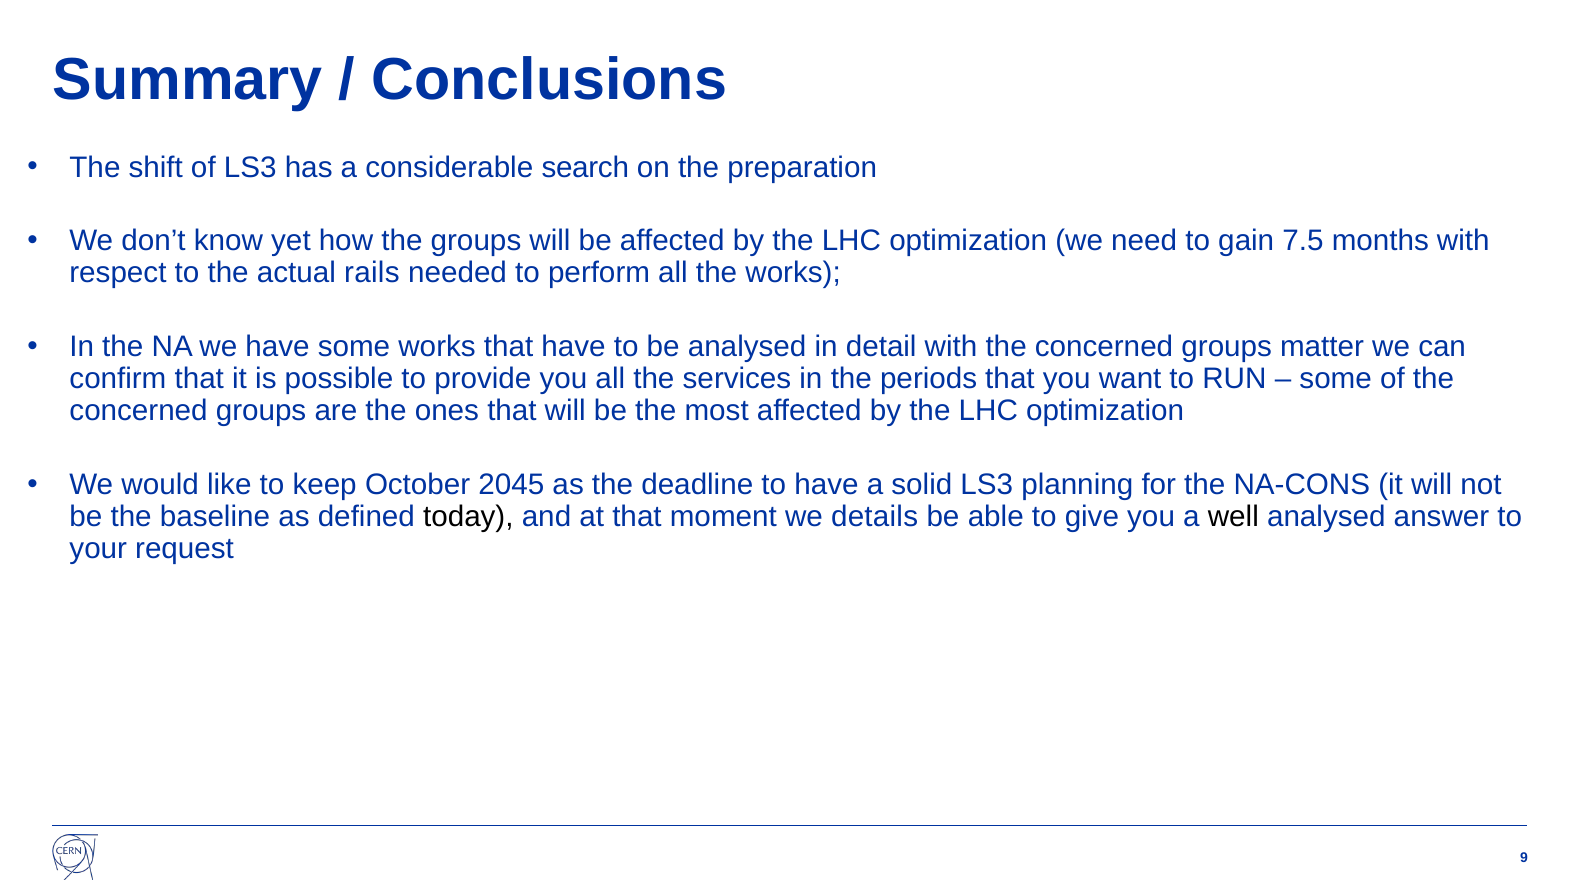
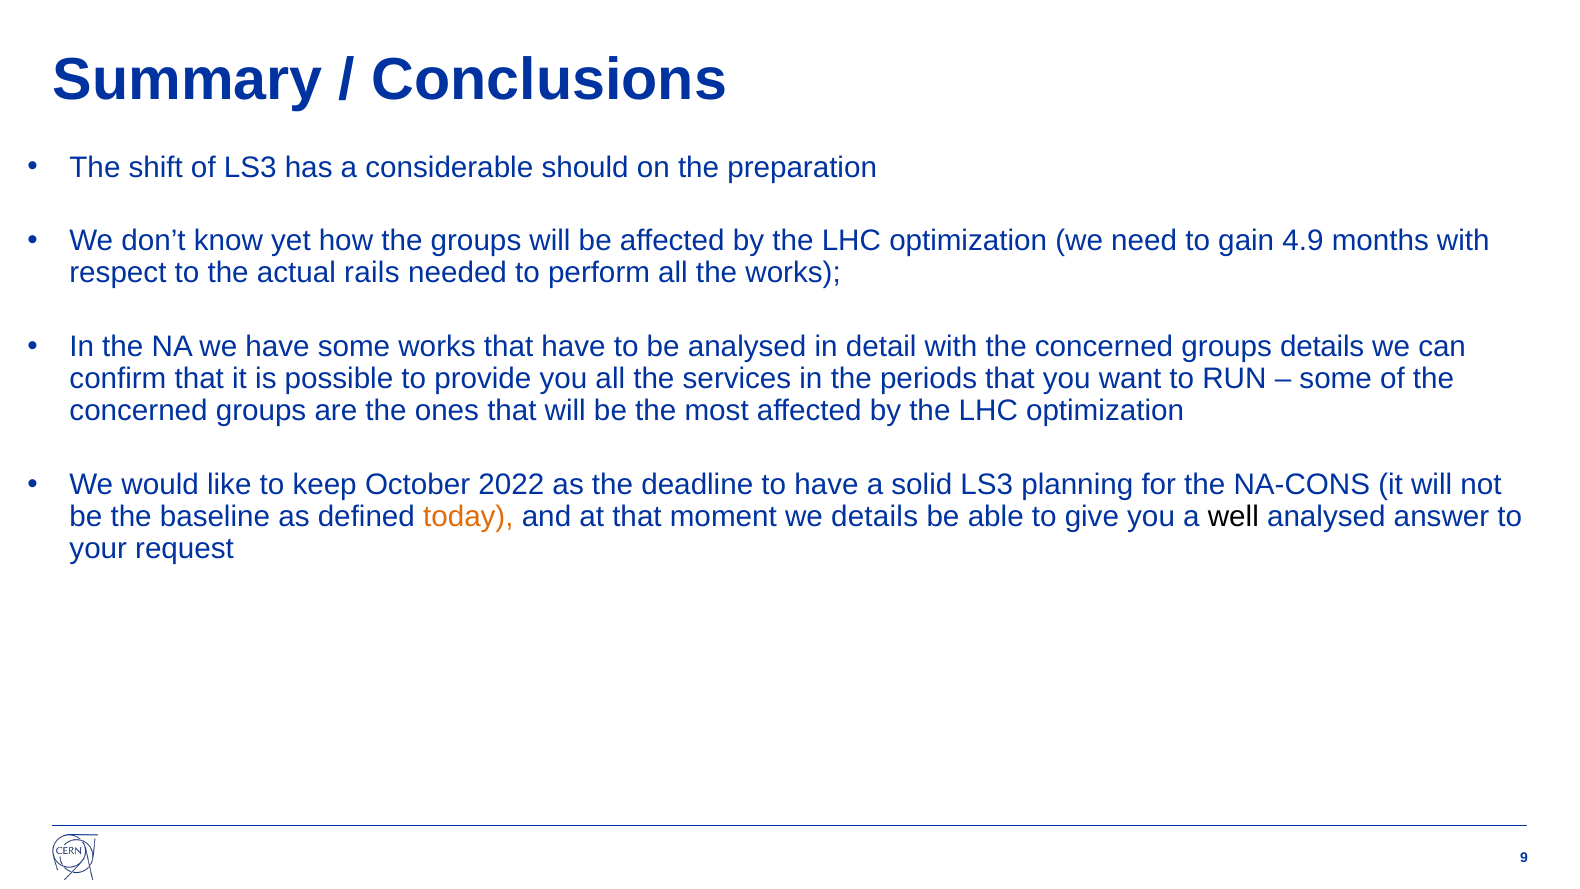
search: search -> should
7.5: 7.5 -> 4.9
groups matter: matter -> details
2045: 2045 -> 2022
today colour: black -> orange
